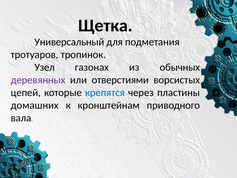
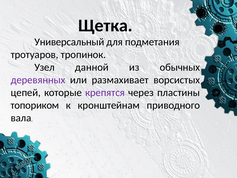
газонах: газонах -> данной
отверстиями: отверстиями -> размахивает
крепятся colour: blue -> purple
домашних: домашних -> топориком
